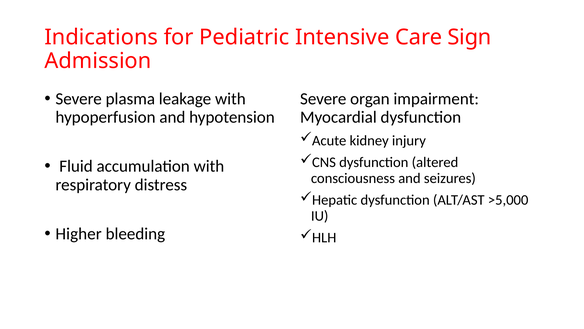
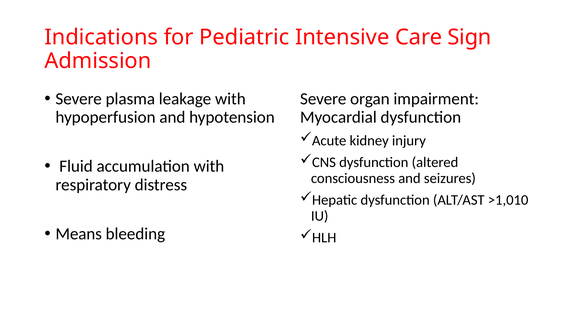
>5,000: >5,000 -> >1,010
Higher: Higher -> Means
